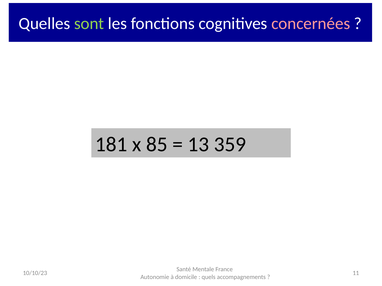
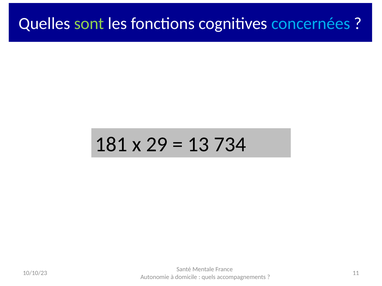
concernées colour: pink -> light blue
85: 85 -> 29
359: 359 -> 734
